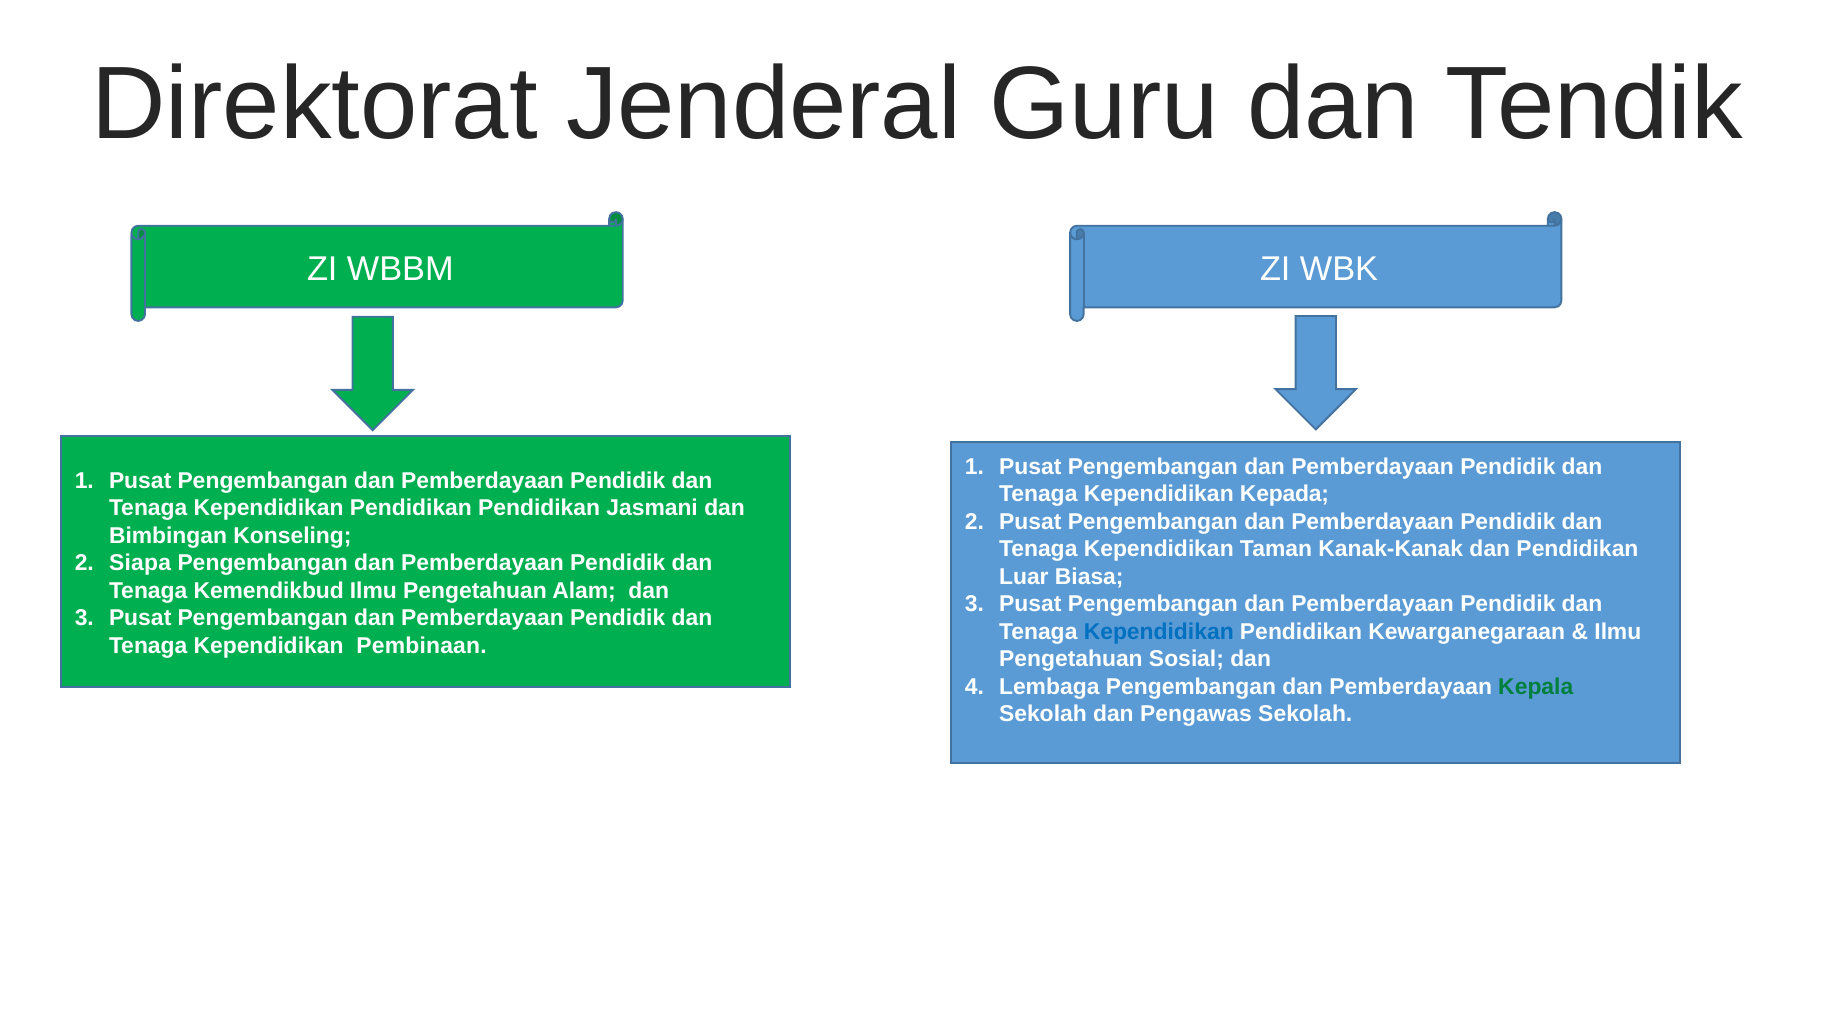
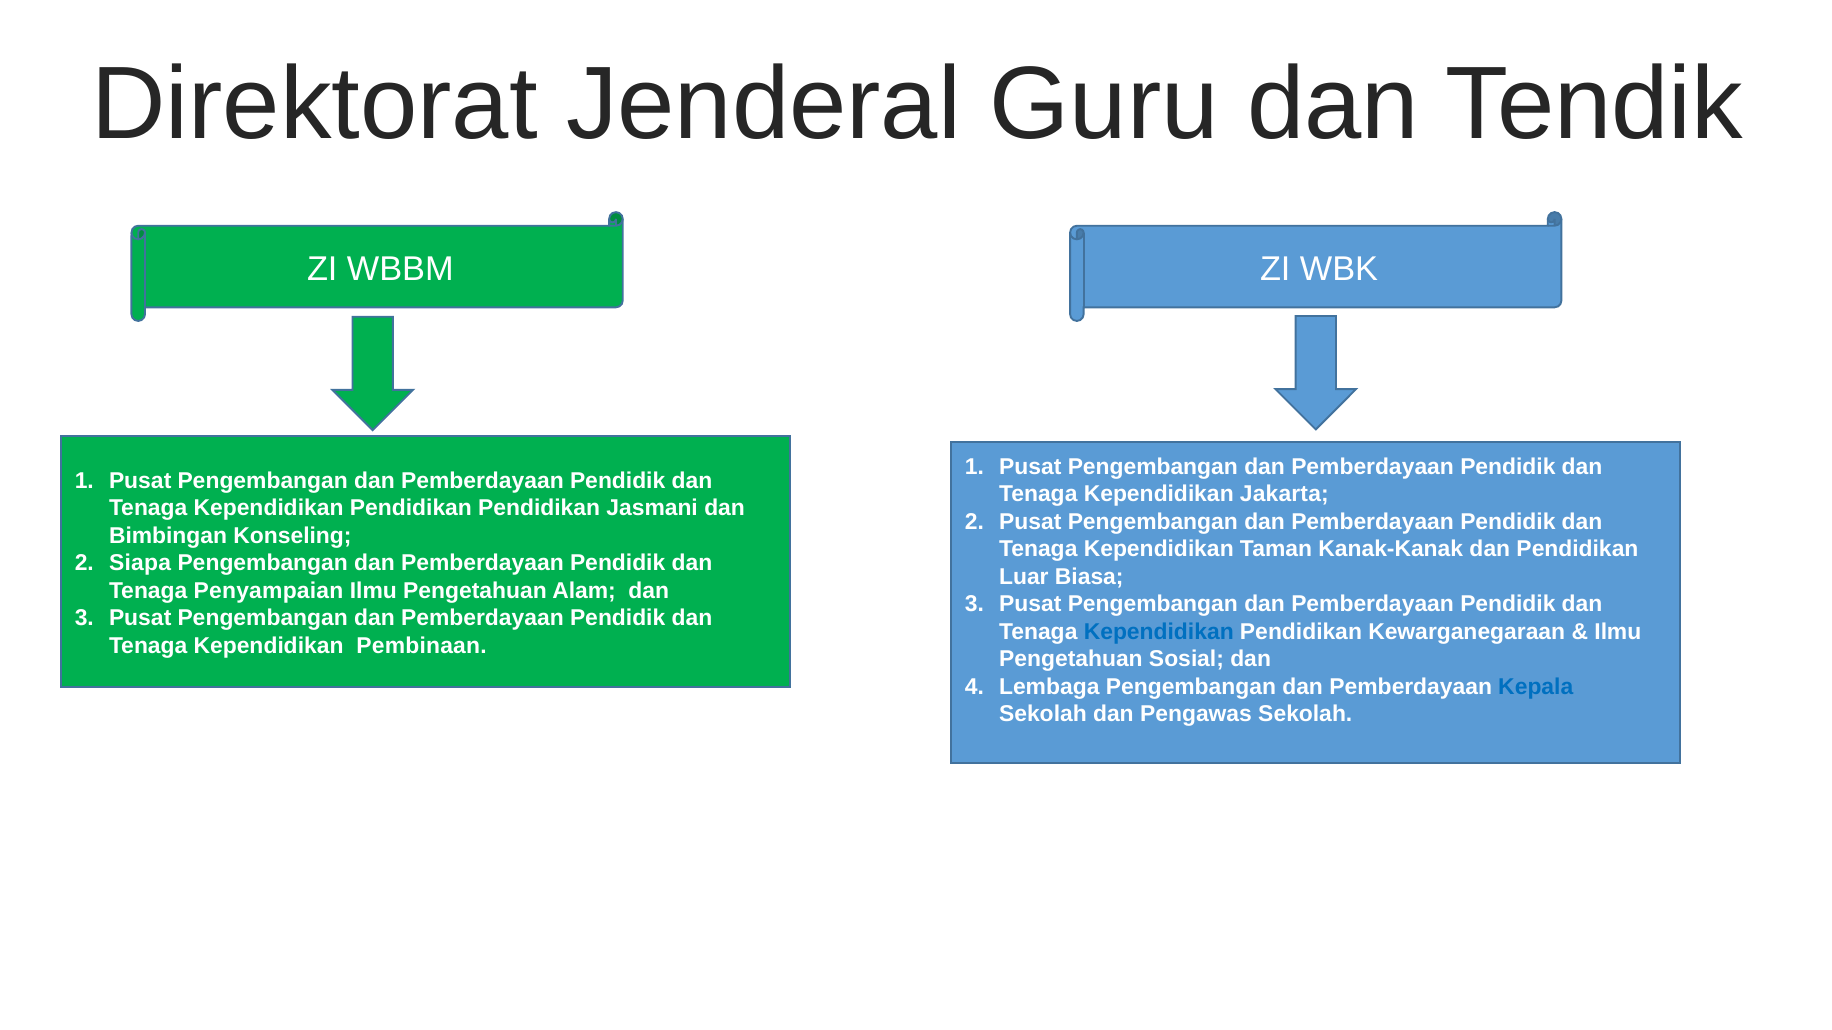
Kepada: Kepada -> Jakarta
Kemendikbud: Kemendikbud -> Penyampaian
Kepala colour: green -> blue
